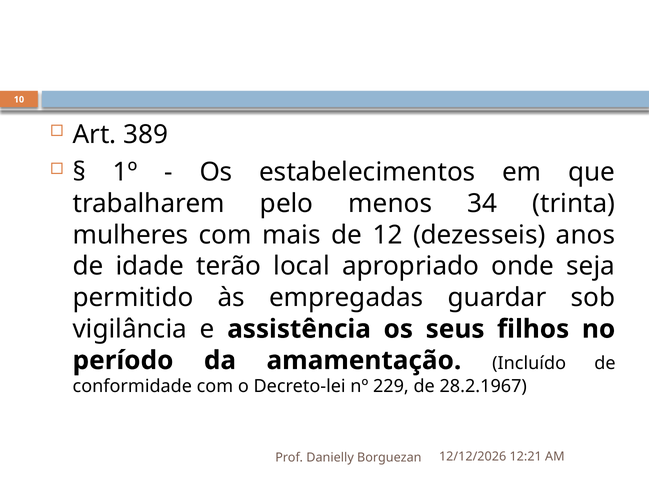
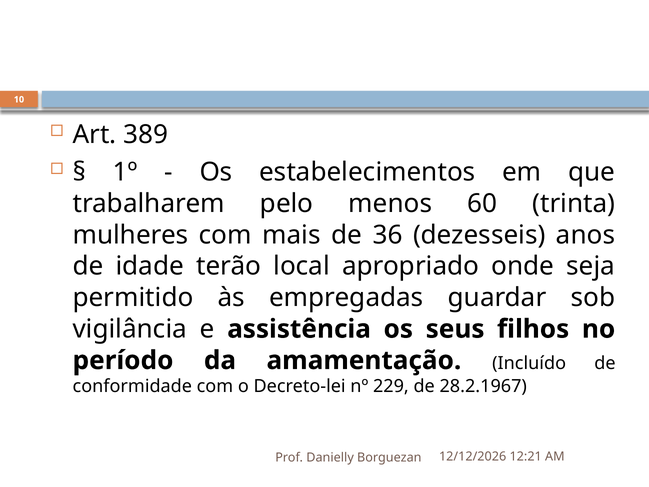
34: 34 -> 60
12: 12 -> 36
